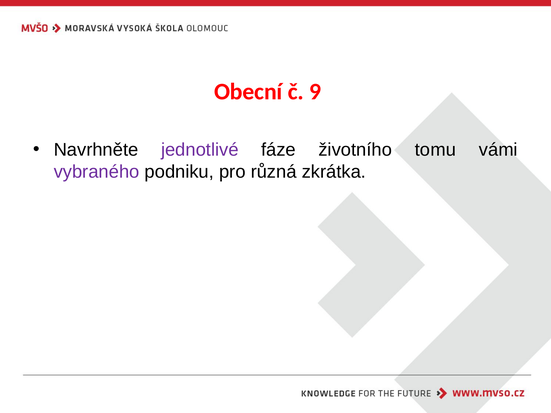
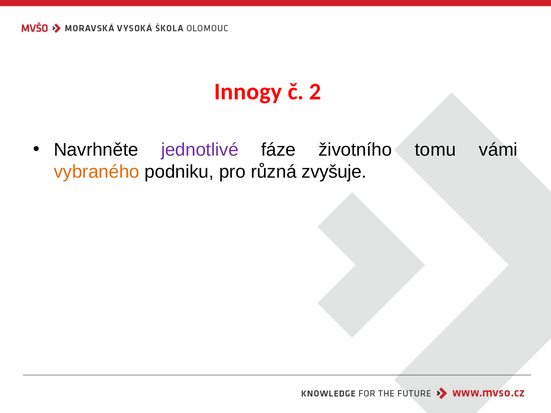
Obecní: Obecní -> Innogy
9: 9 -> 2
vybraného colour: purple -> orange
zkrátka: zkrátka -> zvyšuje
